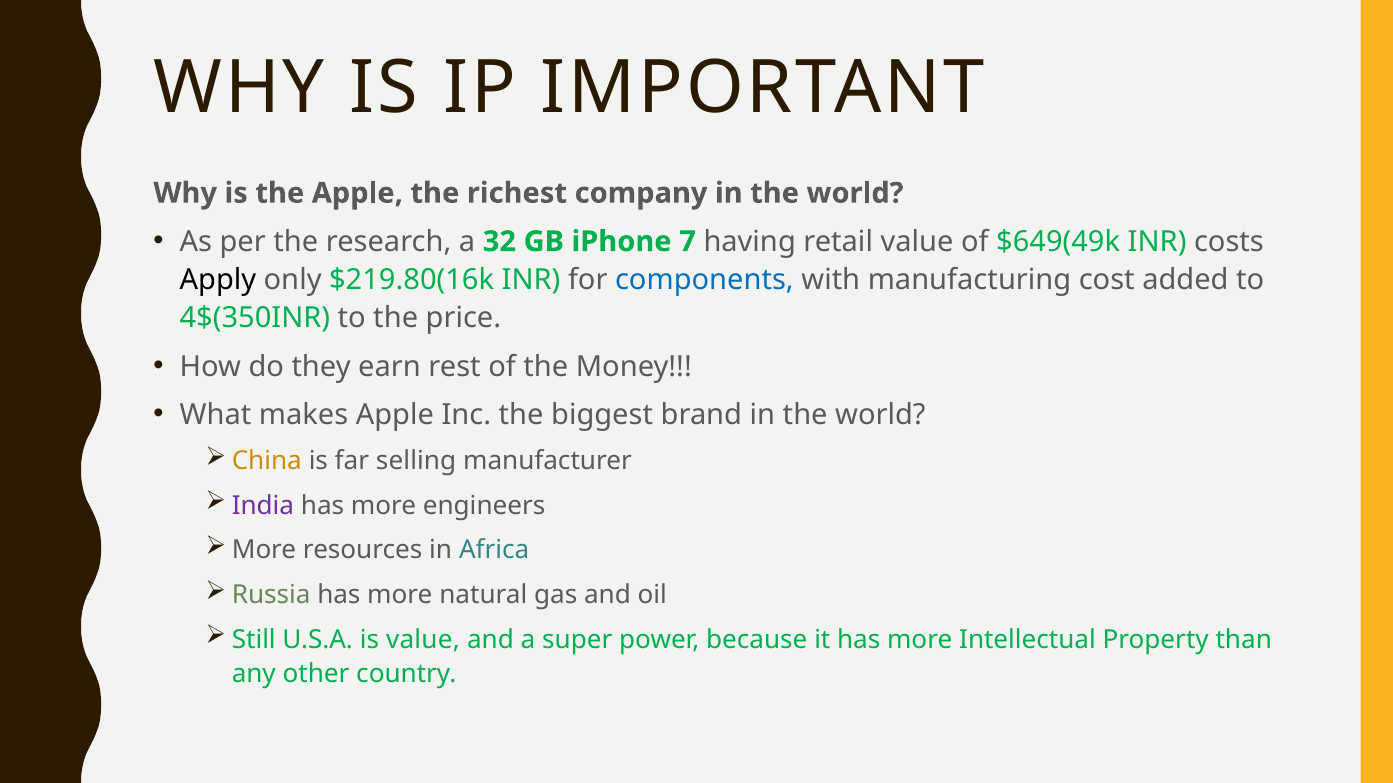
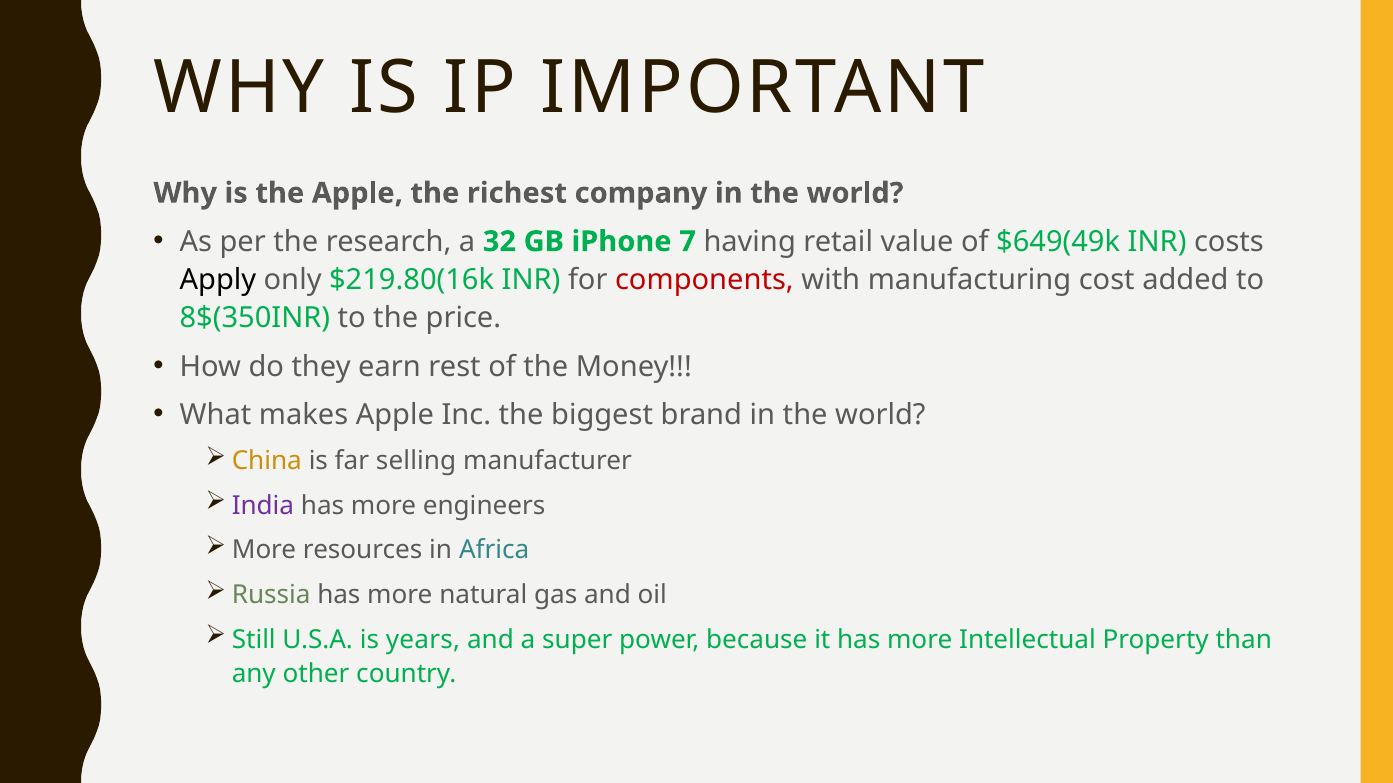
components colour: blue -> red
4$(350INR: 4$(350INR -> 8$(350INR
is value: value -> years
